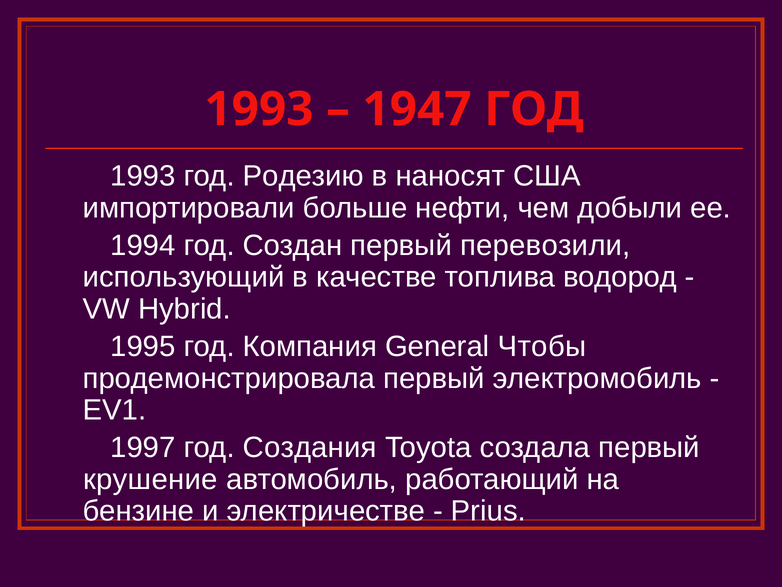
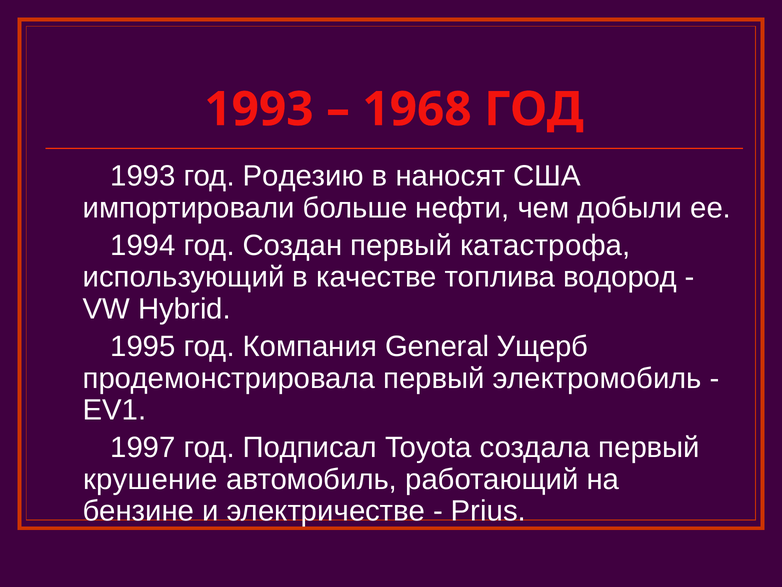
1947: 1947 -> 1968
перевозили: перевозили -> катастрофа
Чтобы: Чтобы -> Ущерб
Создания: Создания -> Подписал
